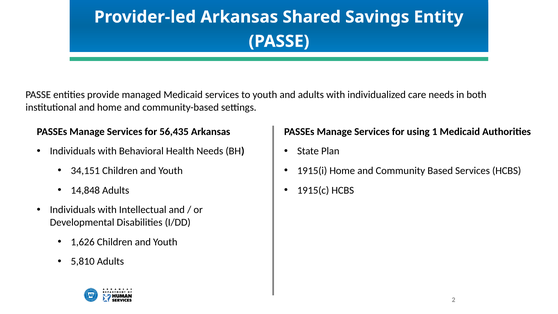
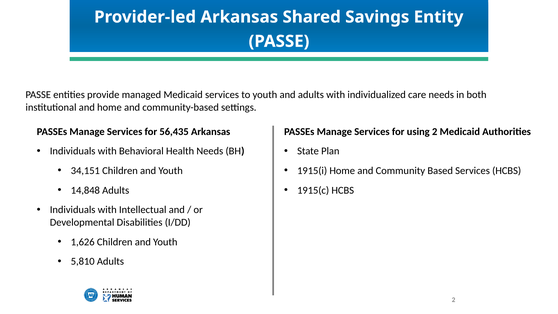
using 1: 1 -> 2
